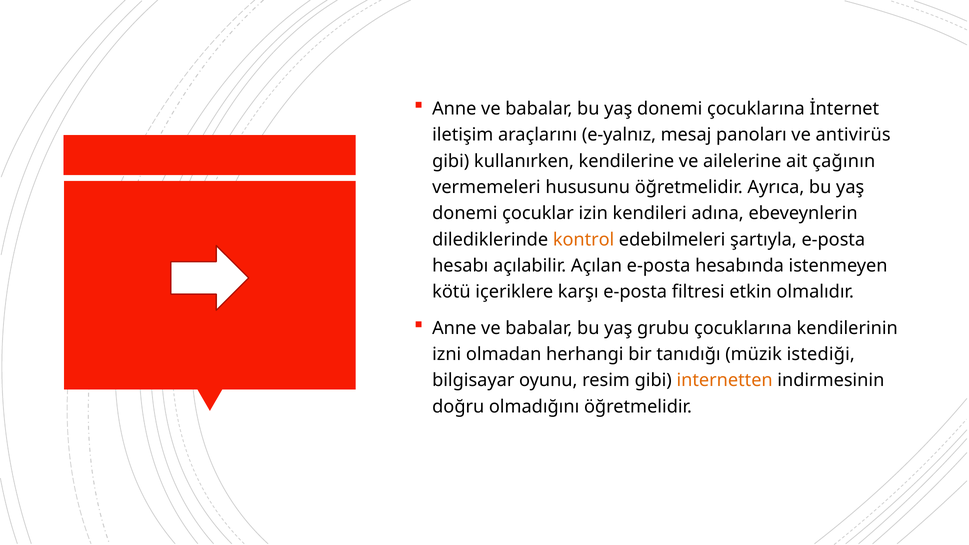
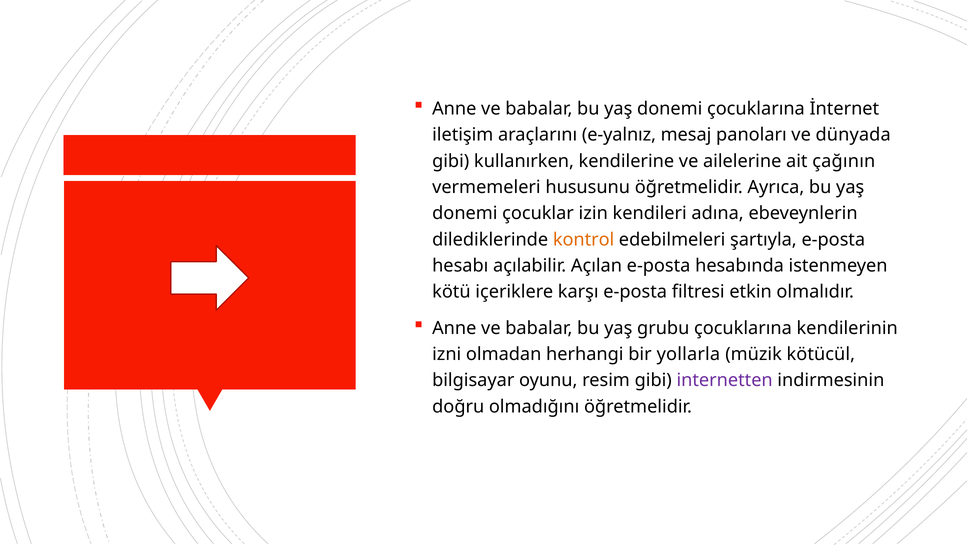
antivirüs: antivirüs -> dünyada
tanıdığı: tanıdığı -> yollarla
istediği: istediği -> kötücül
internetten colour: orange -> purple
